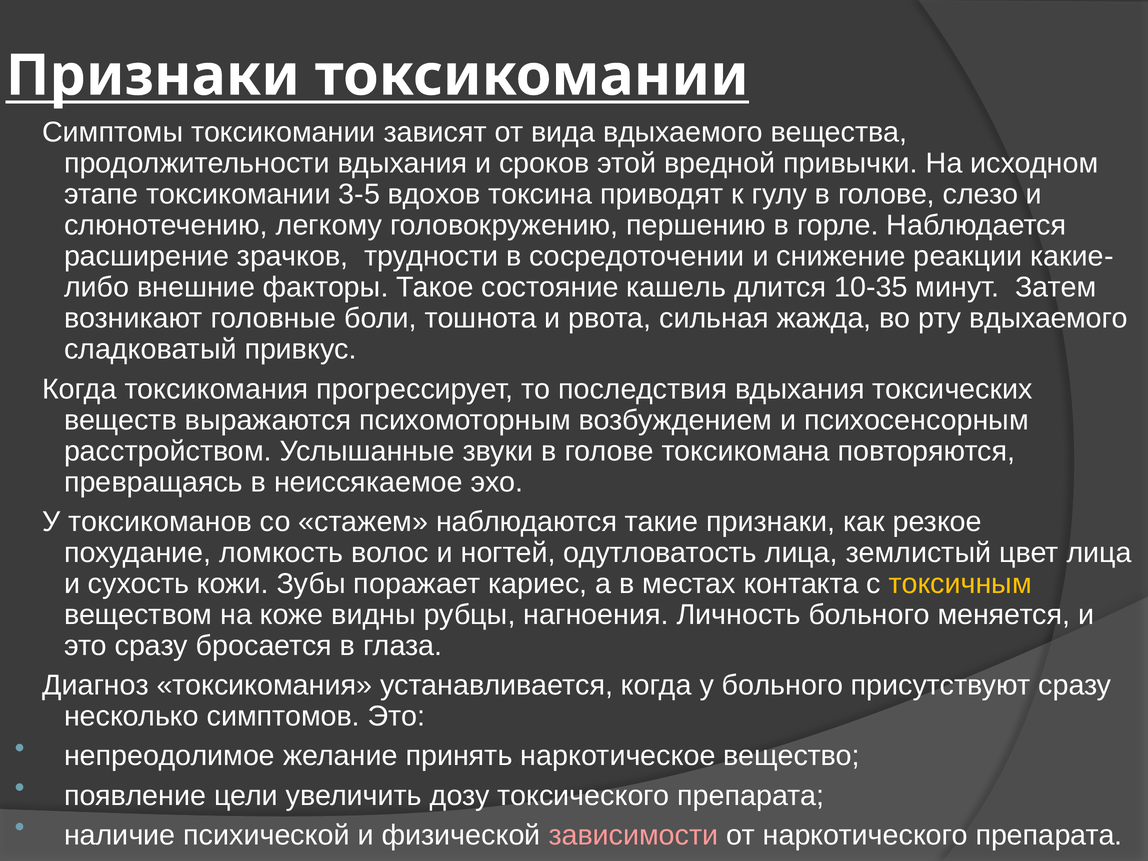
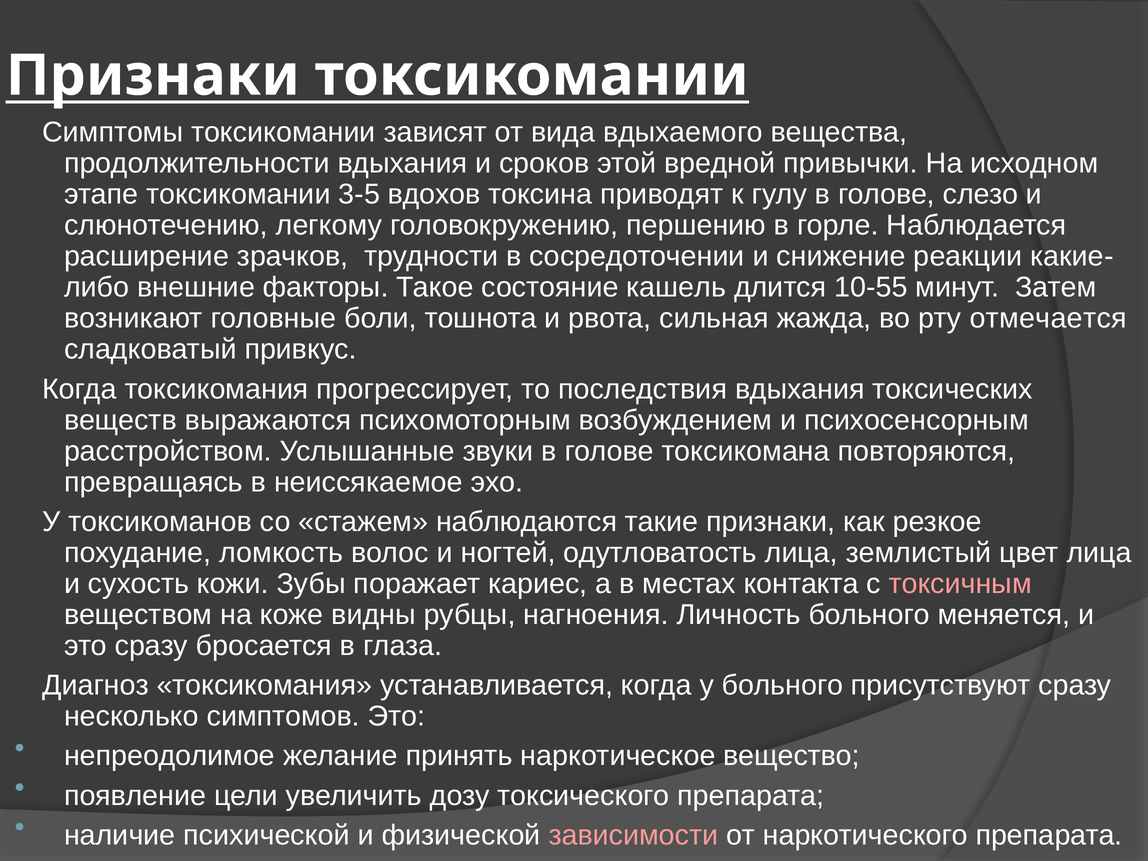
10-35: 10-35 -> 10-55
рту вдыхаемого: вдыхаемого -> отмечается
токсичным colour: yellow -> pink
